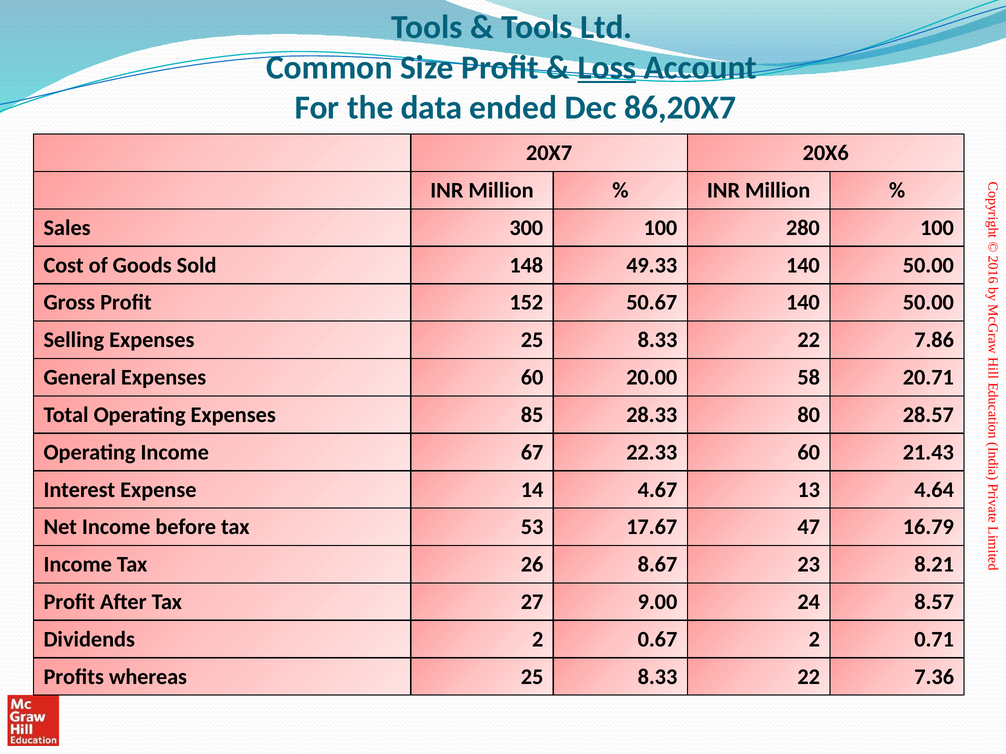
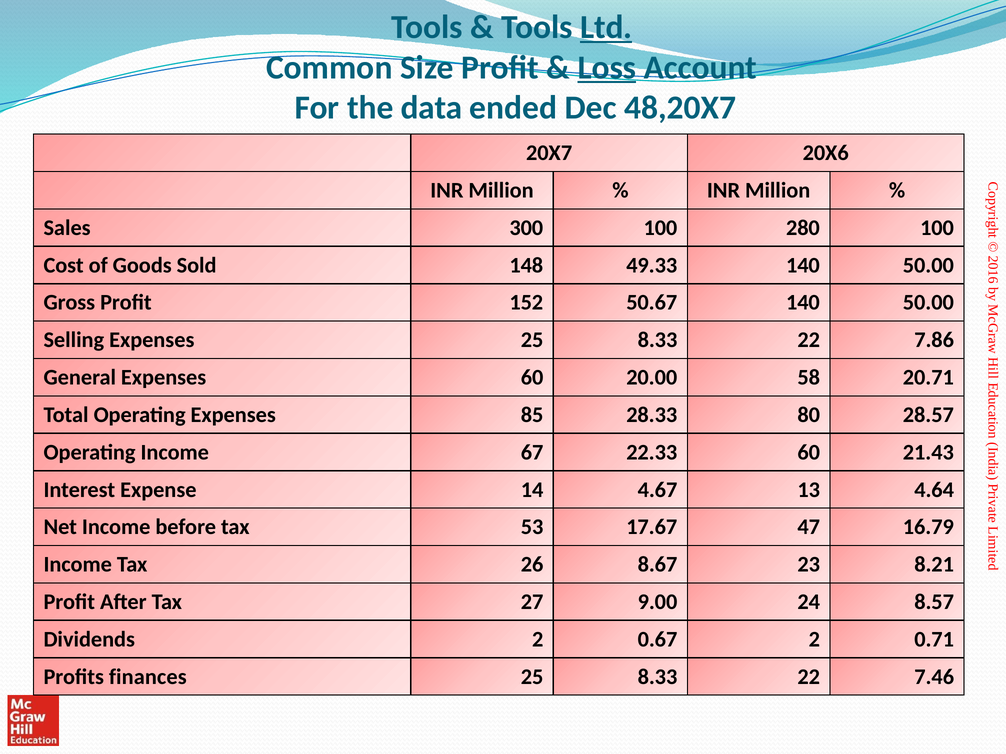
Ltd underline: none -> present
86,20X7: 86,20X7 -> 48,20X7
whereas: whereas -> finances
7.36: 7.36 -> 7.46
